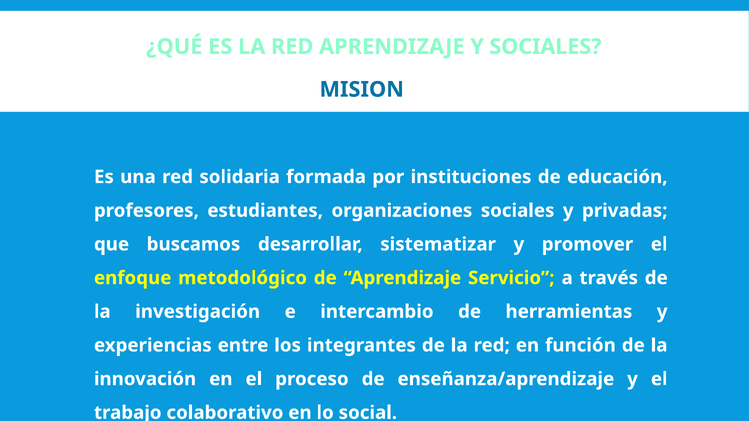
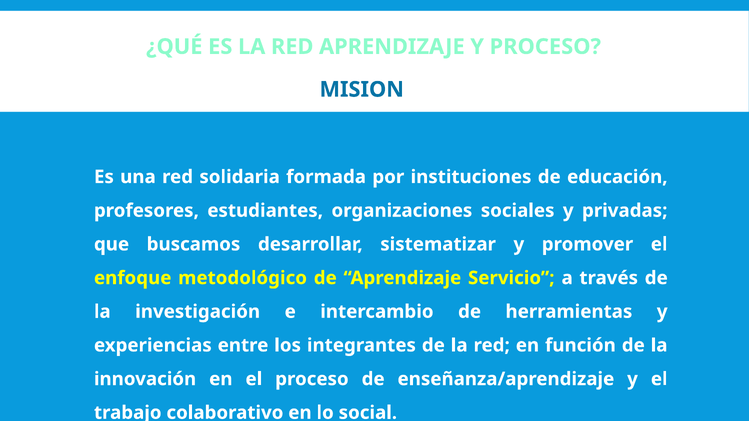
Y SOCIALES: SOCIALES -> PROCESO
